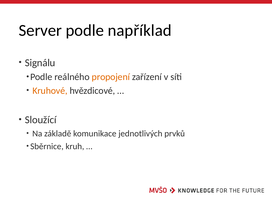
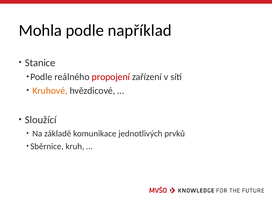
Server: Server -> Mohla
Signálu: Signálu -> Stanice
propojení colour: orange -> red
